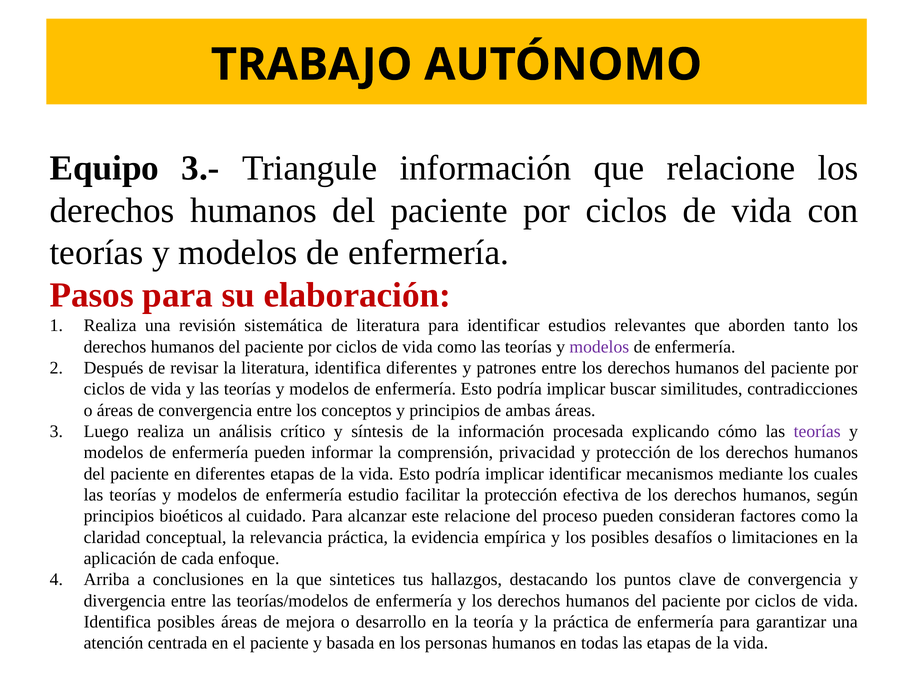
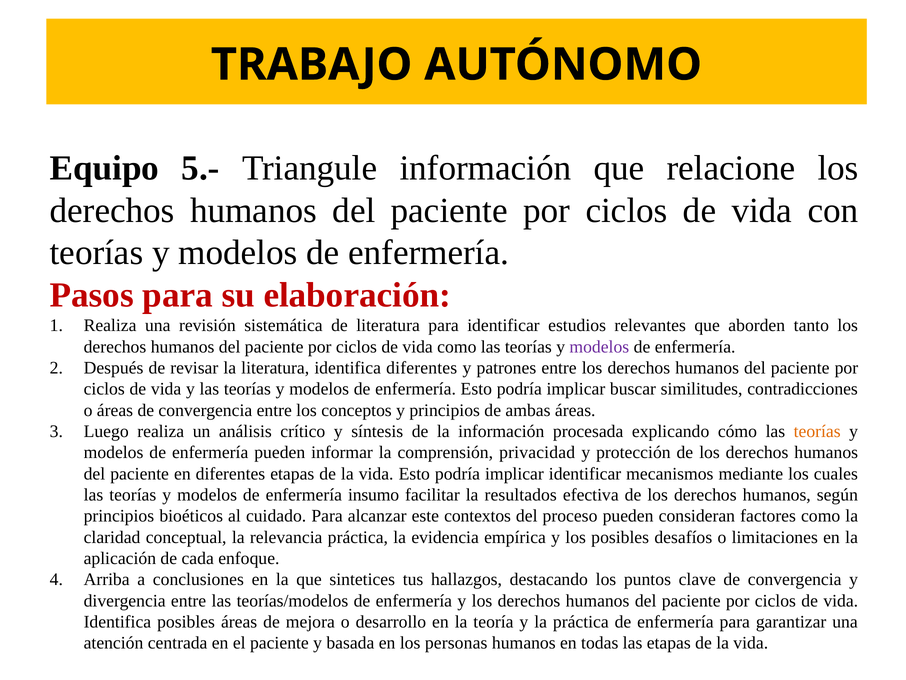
3.-: 3.- -> 5.-
teorías at (817, 431) colour: purple -> orange
estudio: estudio -> insumo
la protección: protección -> resultados
este relacione: relacione -> contextos
